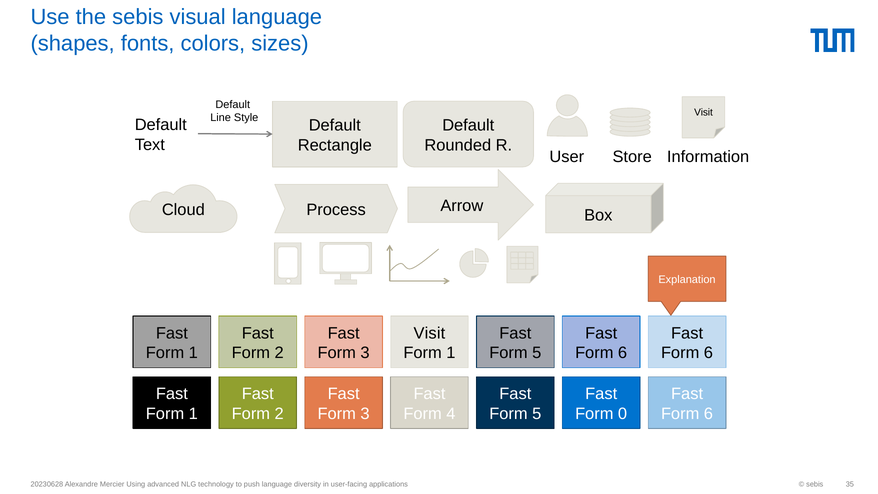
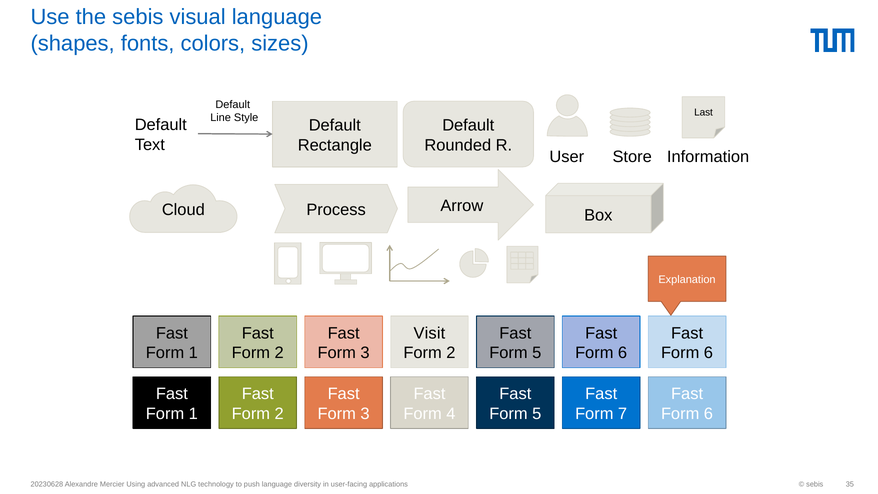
Visit at (704, 112): Visit -> Last
1 at (451, 353): 1 -> 2
0: 0 -> 7
